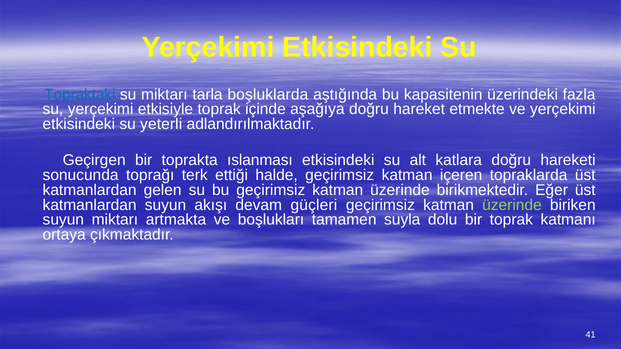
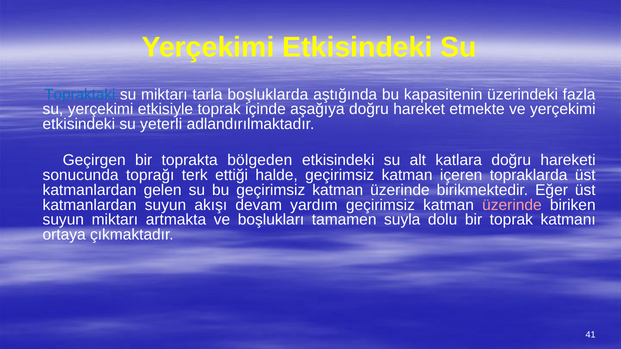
ıslanması: ıslanması -> bölgeden
güçleri: güçleri -> yardım
üzerinde at (512, 205) colour: light green -> pink
